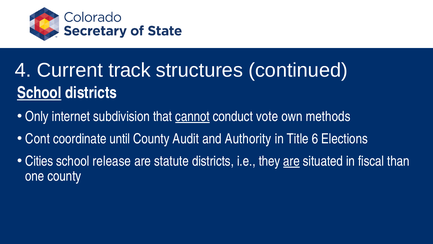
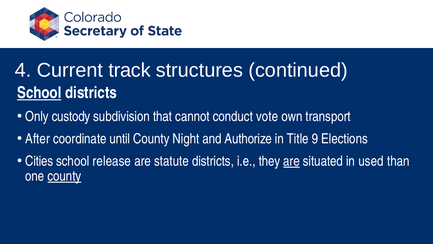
internet: internet -> custody
cannot underline: present -> none
methods: methods -> transport
Cont: Cont -> After
Audit: Audit -> Night
Authority: Authority -> Authorize
6: 6 -> 9
fiscal: fiscal -> used
county at (64, 176) underline: none -> present
